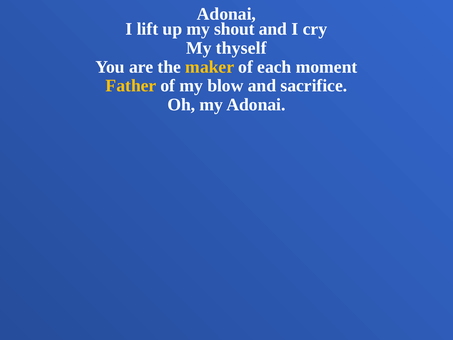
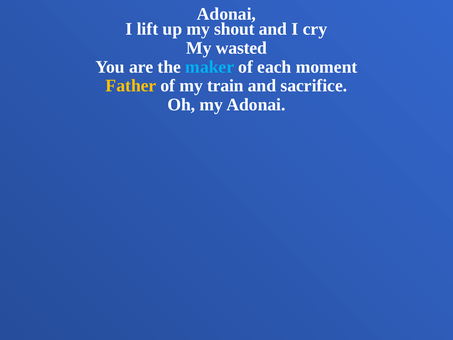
thyself: thyself -> wasted
maker colour: yellow -> light blue
blow: blow -> train
